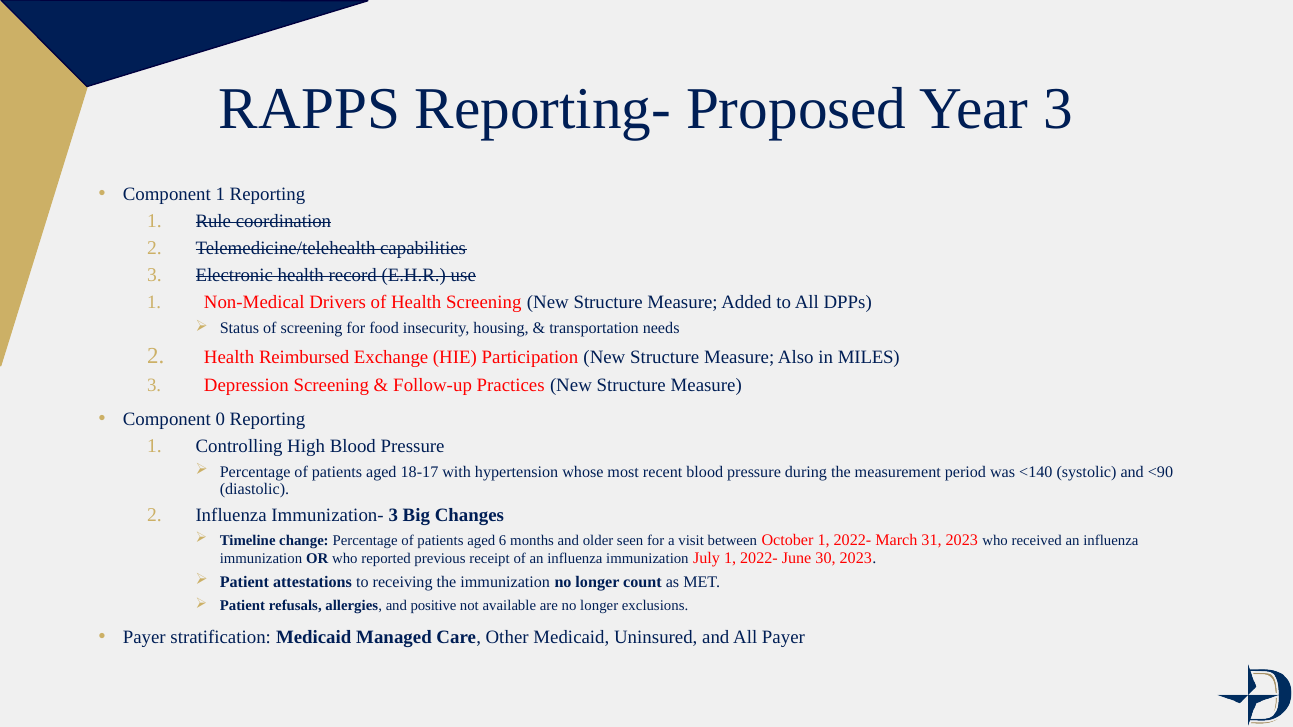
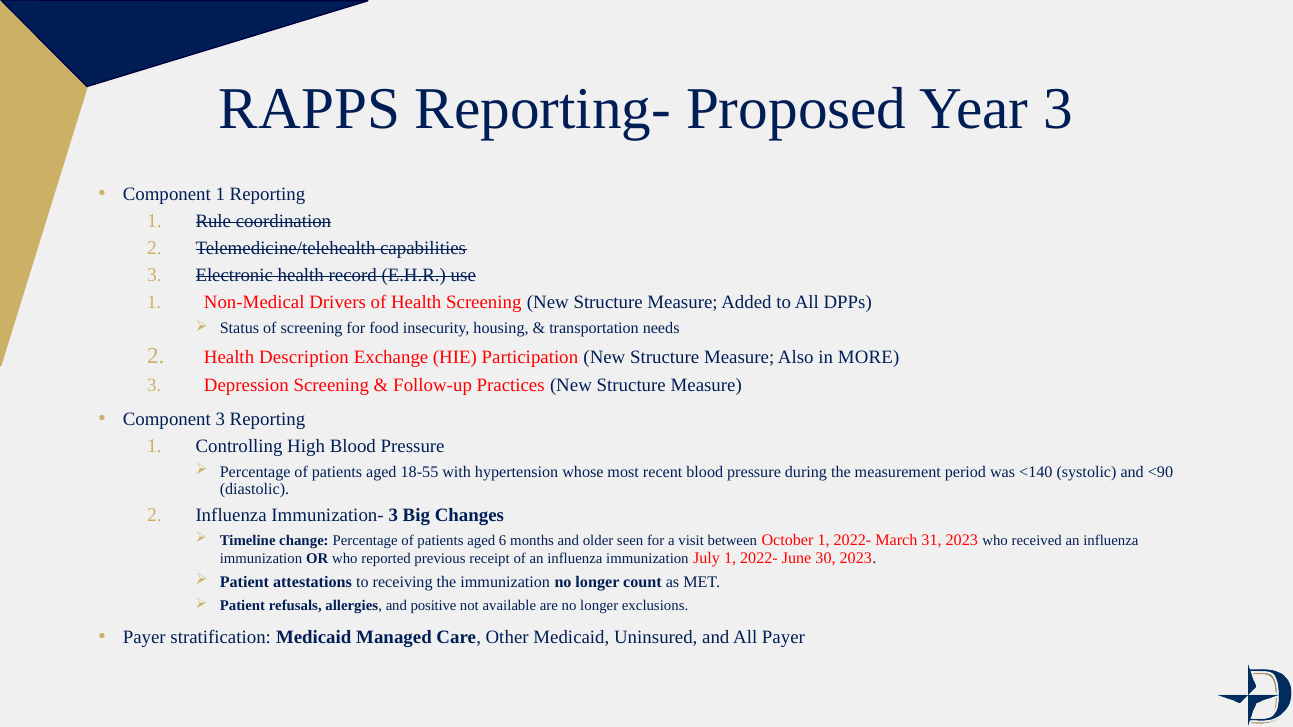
Reimbursed: Reimbursed -> Description
MILES: MILES -> MORE
Component 0: 0 -> 3
18-17: 18-17 -> 18-55
